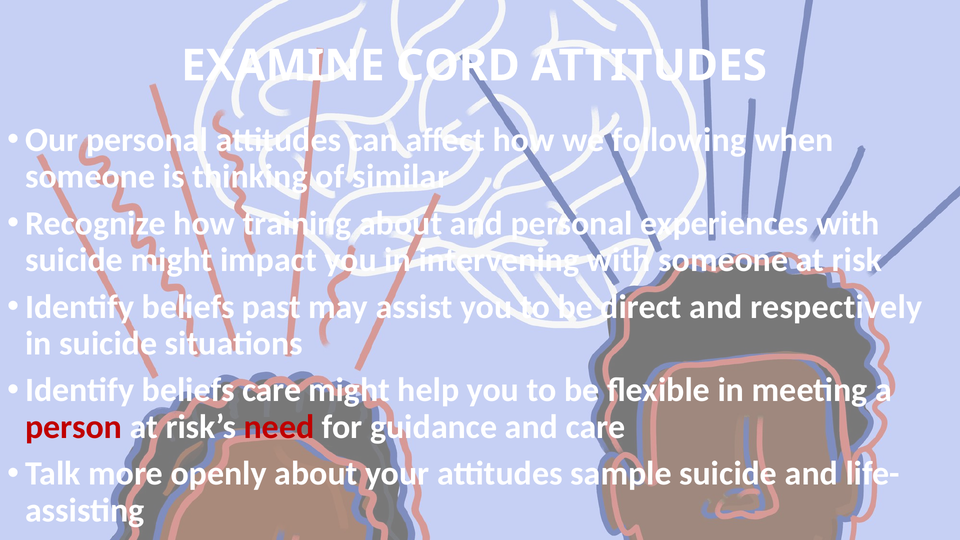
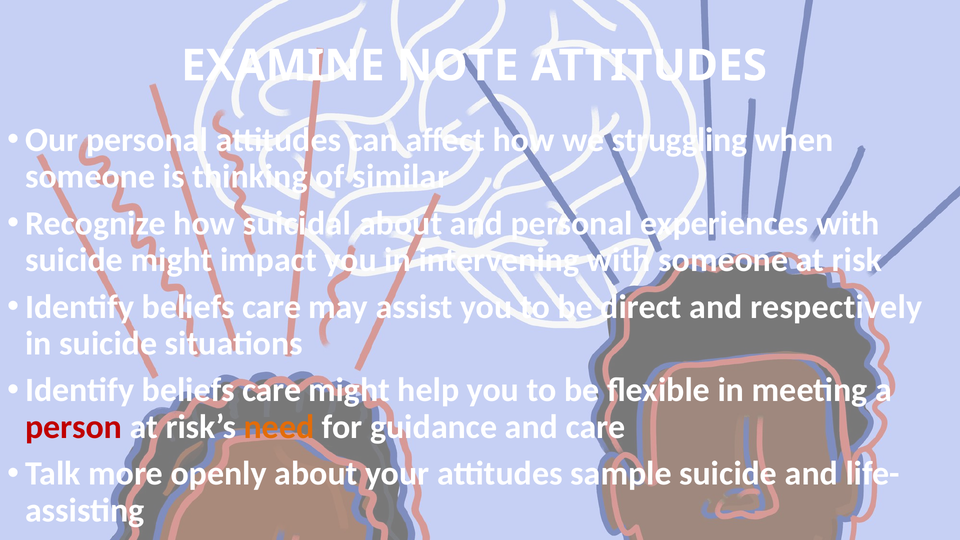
CORD: CORD -> NOTE
following: following -> struggling
training: training -> suicidal
past at (272, 307): past -> care
need colour: red -> orange
